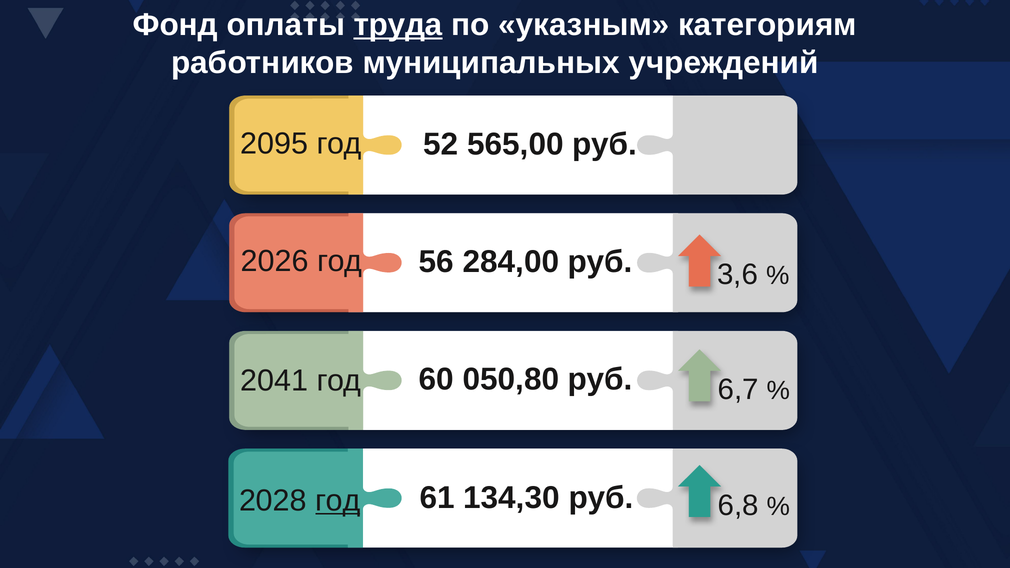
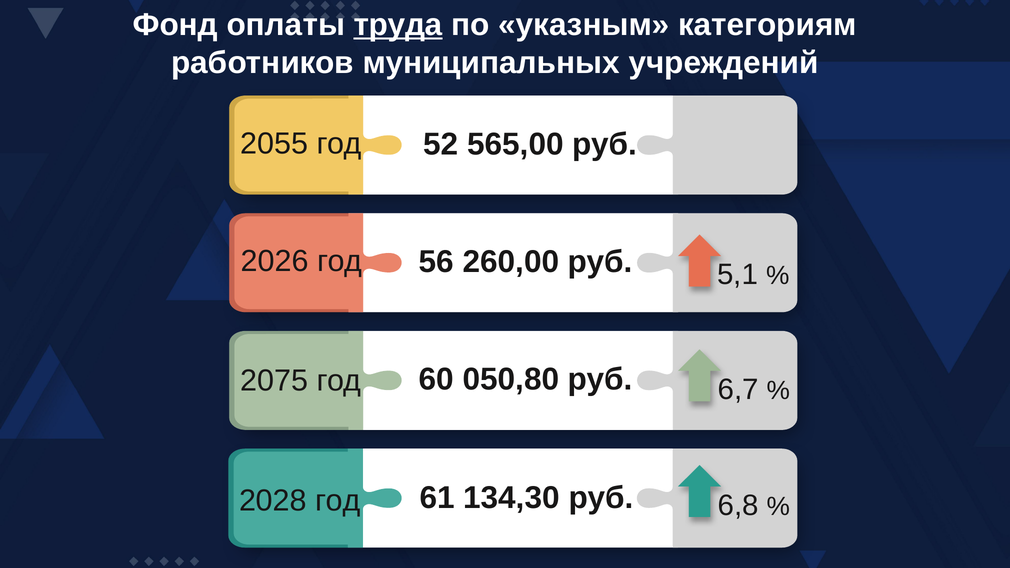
2095: 2095 -> 2055
284,00: 284,00 -> 260,00
3,6: 3,6 -> 5,1
2041: 2041 -> 2075
год at (338, 501) underline: present -> none
